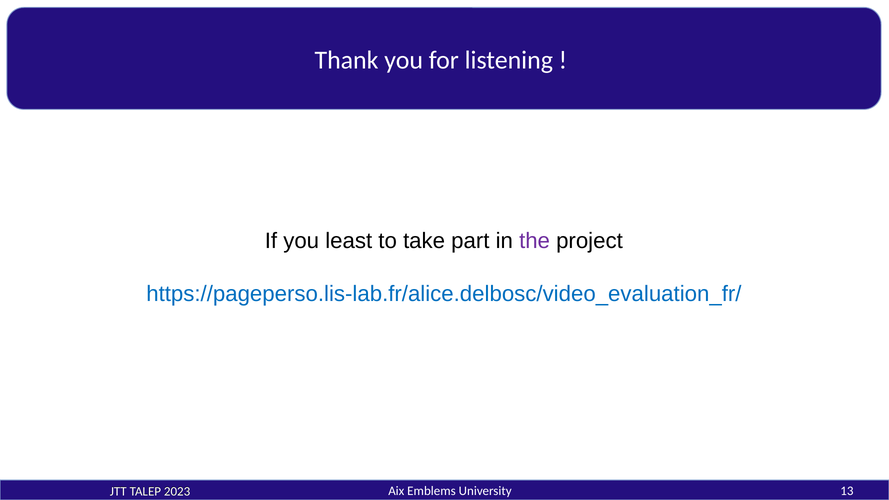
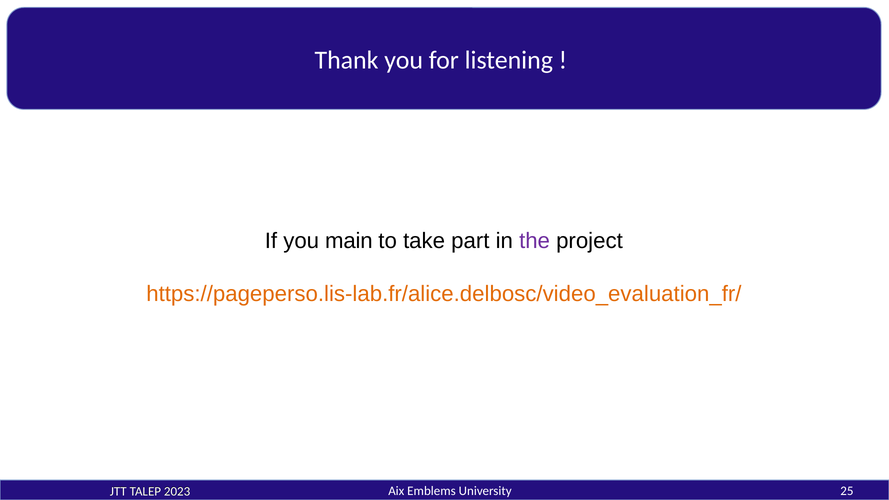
least: least -> main
https://pageperso.lis-lab.fr/alice.delbosc/video_evaluation_fr/ colour: blue -> orange
13: 13 -> 25
